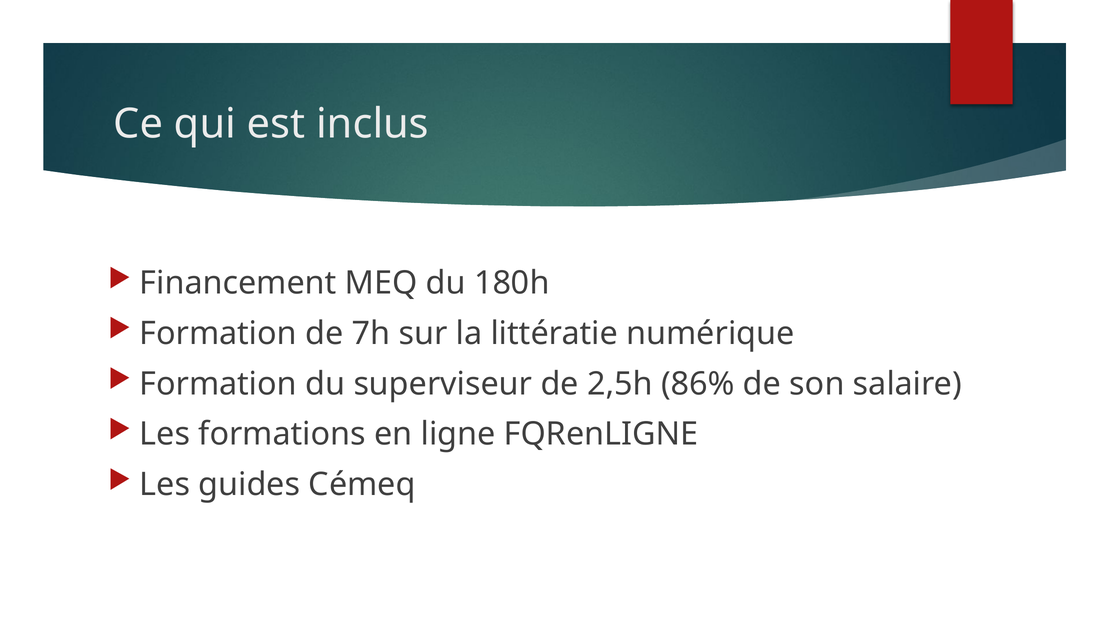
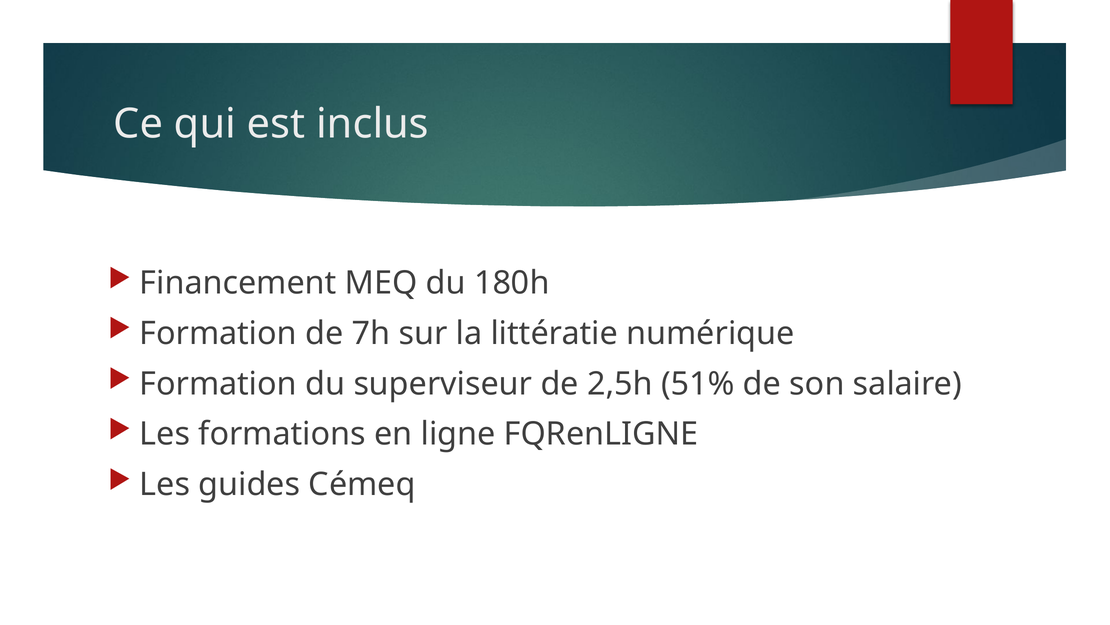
86%: 86% -> 51%
